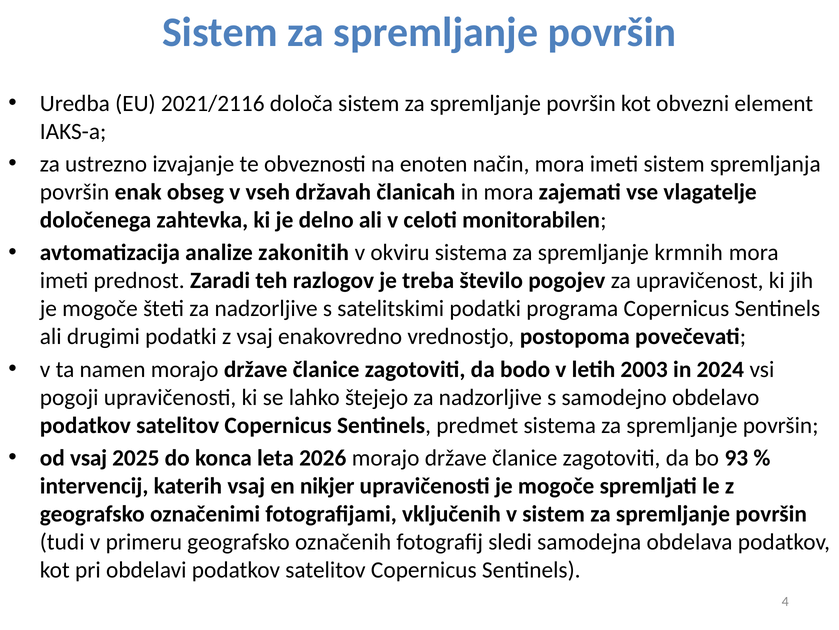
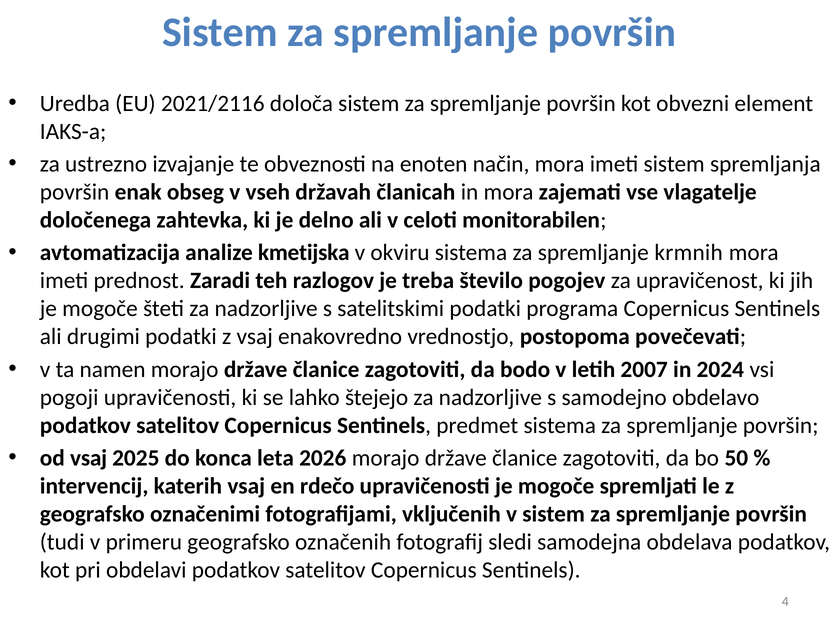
zakonitih: zakonitih -> kmetijska
2003: 2003 -> 2007
93: 93 -> 50
nikjer: nikjer -> rdečo
